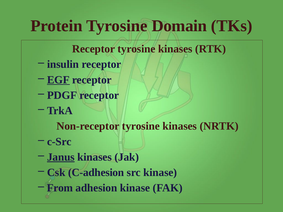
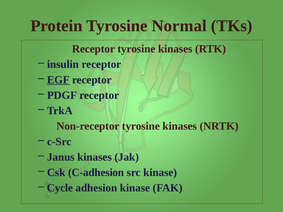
Domain: Domain -> Normal
Janus underline: present -> none
From: From -> Cycle
